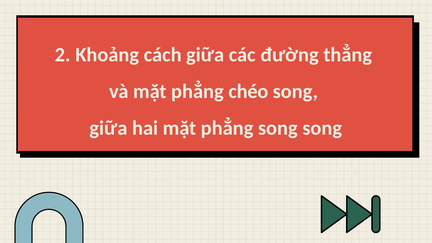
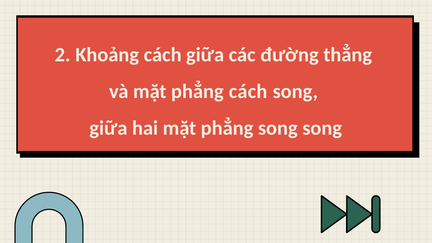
phẳng chéo: chéo -> cách
